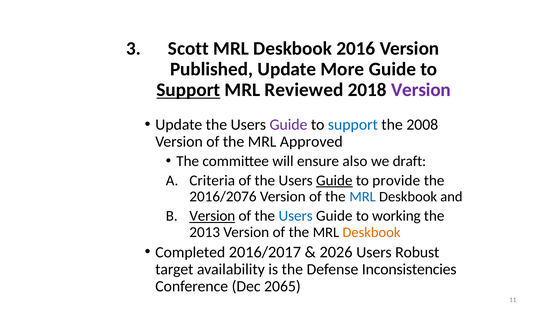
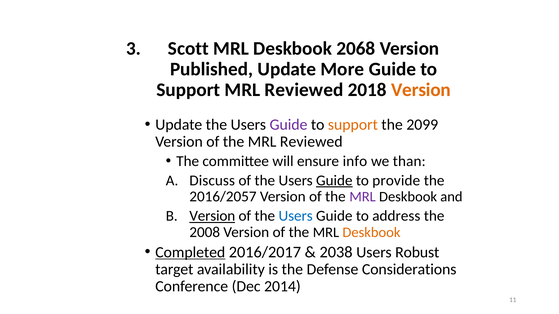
2016: 2016 -> 2068
Support at (188, 90) underline: present -> none
Version at (421, 90) colour: purple -> orange
support at (353, 125) colour: blue -> orange
2008: 2008 -> 2099
the MRL Approved: Approved -> Reviewed
also: also -> info
draft: draft -> than
Criteria: Criteria -> Discuss
2016/2076: 2016/2076 -> 2016/2057
MRL at (363, 197) colour: blue -> purple
working: working -> address
2013: 2013 -> 2008
Completed underline: none -> present
2026: 2026 -> 2038
Inconsistencies: Inconsistencies -> Considerations
2065: 2065 -> 2014
